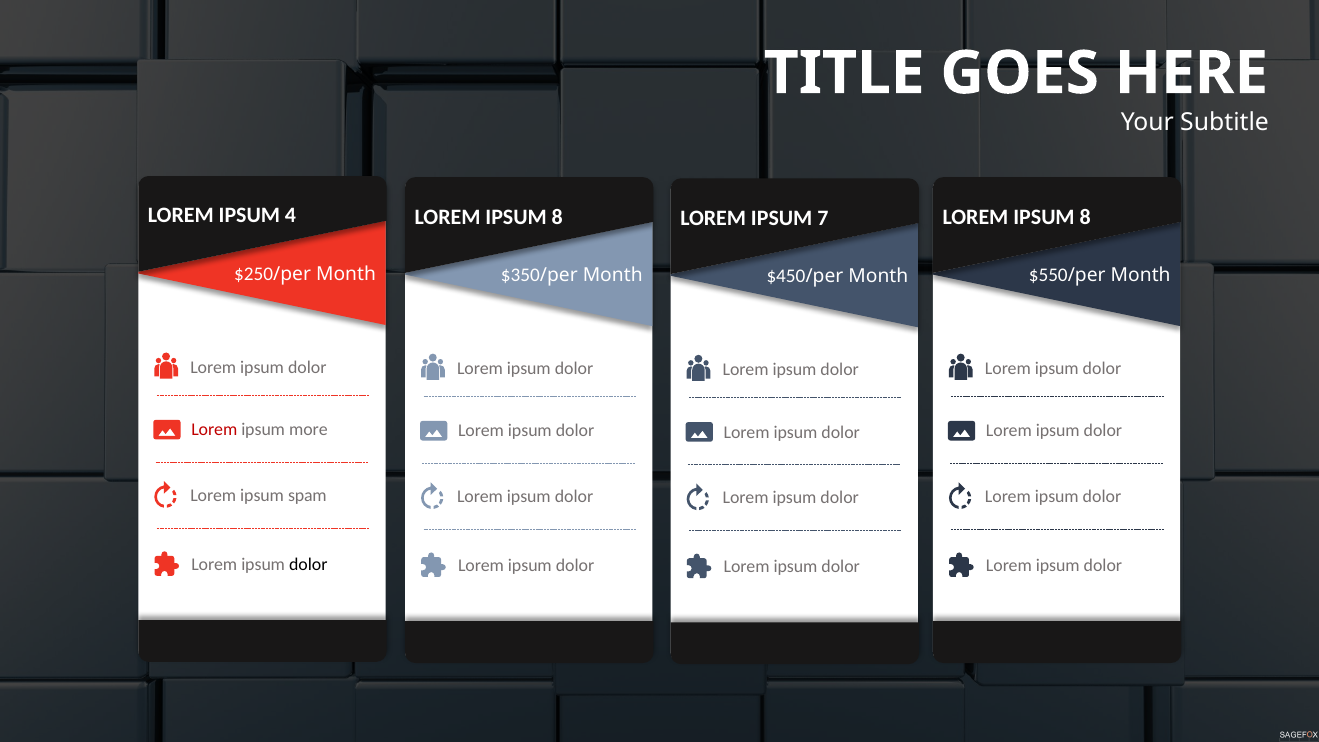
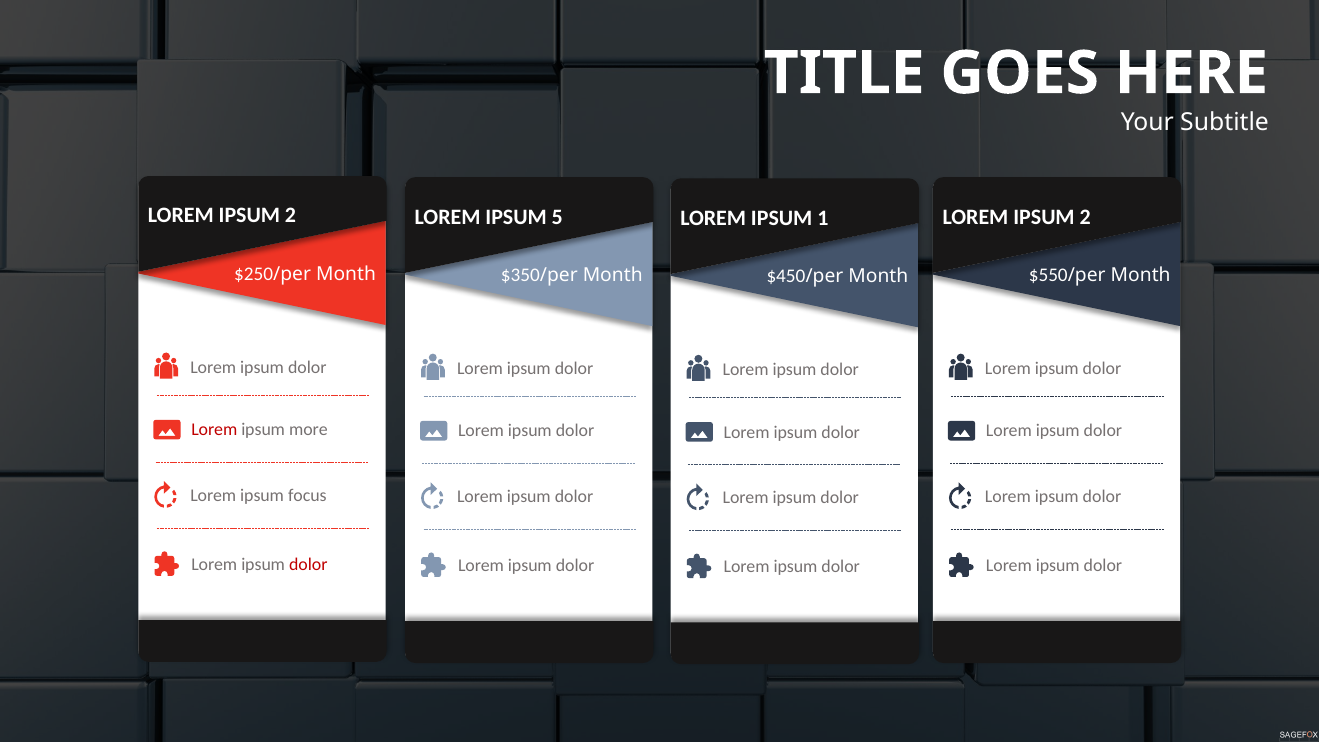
4 at (291, 216): 4 -> 2
8 at (557, 217): 8 -> 5
8 at (1085, 217): 8 -> 2
7: 7 -> 1
spam: spam -> focus
dolor at (308, 565) colour: black -> red
